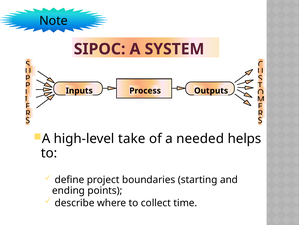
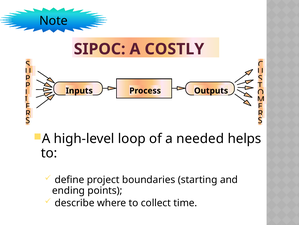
SYSTEM: SYSTEM -> COSTLY
take: take -> loop
